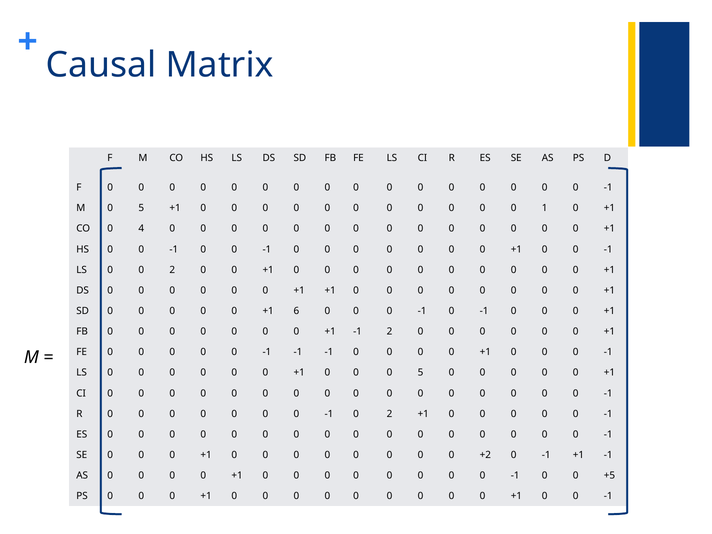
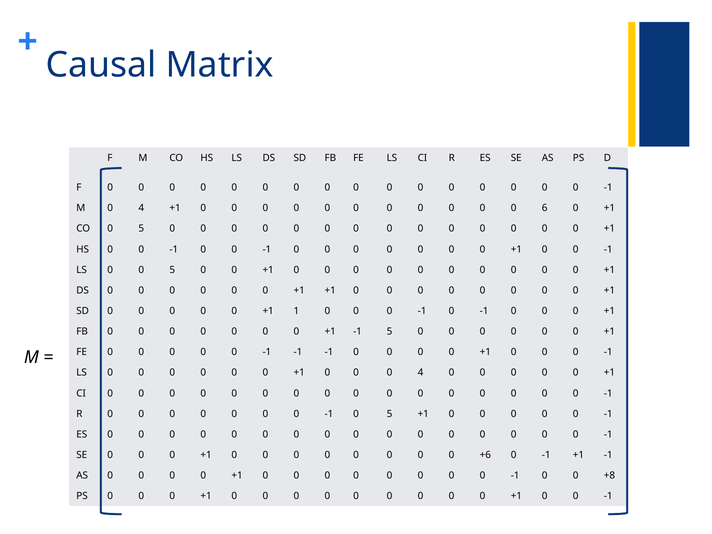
M 0 5: 5 -> 4
1: 1 -> 6
CO 0 4: 4 -> 5
0 0 2: 2 -> 5
6: 6 -> 1
-1 2: 2 -> 5
0 0 5: 5 -> 4
-1 0 2: 2 -> 5
+2: +2 -> +6
+5: +5 -> +8
